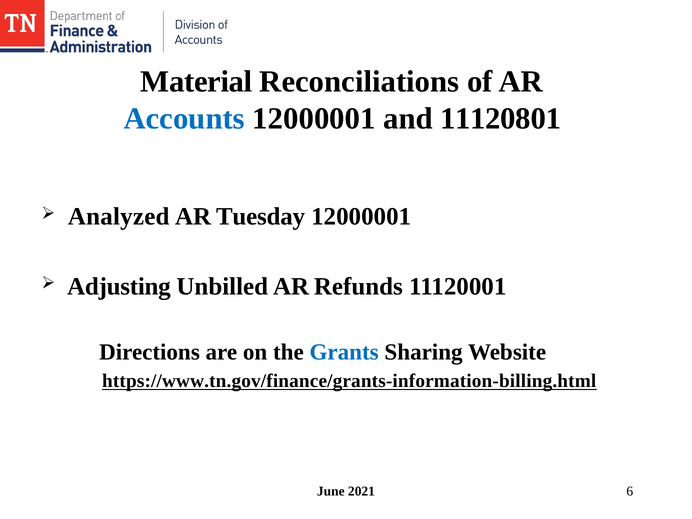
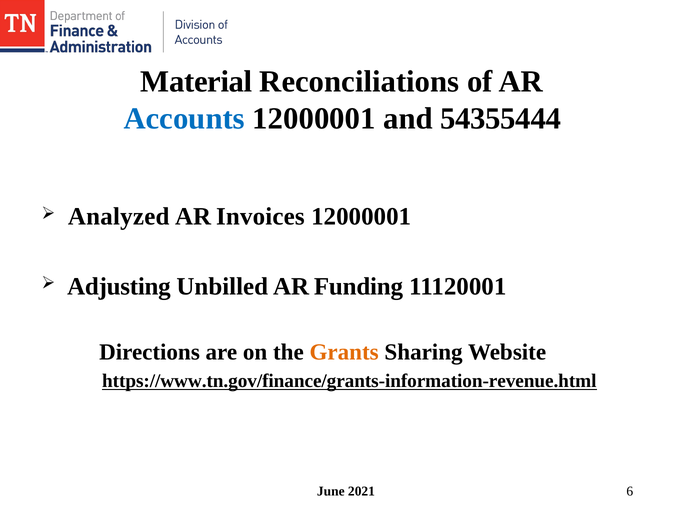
11120801: 11120801 -> 54355444
Tuesday: Tuesday -> Invoices
Refunds: Refunds -> Funding
Grants colour: blue -> orange
https://www.tn.gov/finance/grants-information-billing.html: https://www.tn.gov/finance/grants-information-billing.html -> https://www.tn.gov/finance/grants-information-revenue.html
